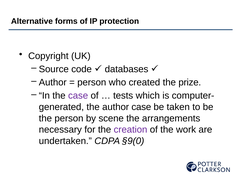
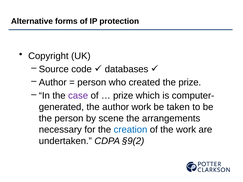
tests at (123, 96): tests -> prize
author case: case -> work
creation colour: purple -> blue
§9(0: §9(0 -> §9(2
